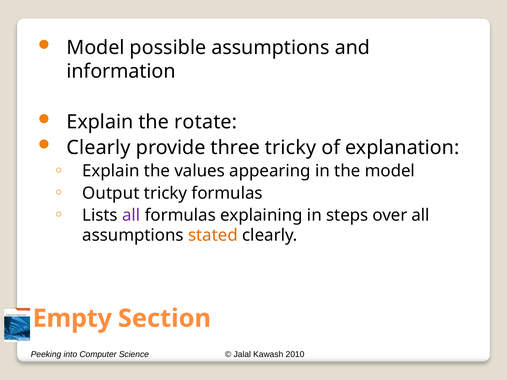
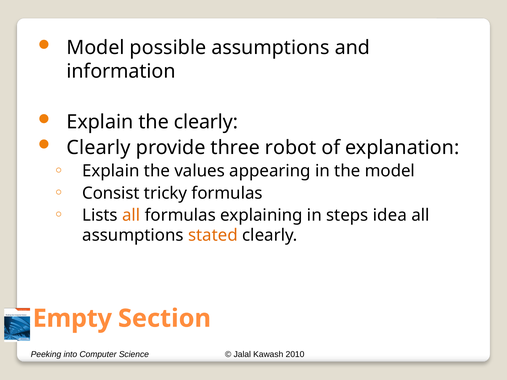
the rotate: rotate -> clearly
three tricky: tricky -> robot
Output: Output -> Consist
all at (131, 215) colour: purple -> orange
over: over -> idea
